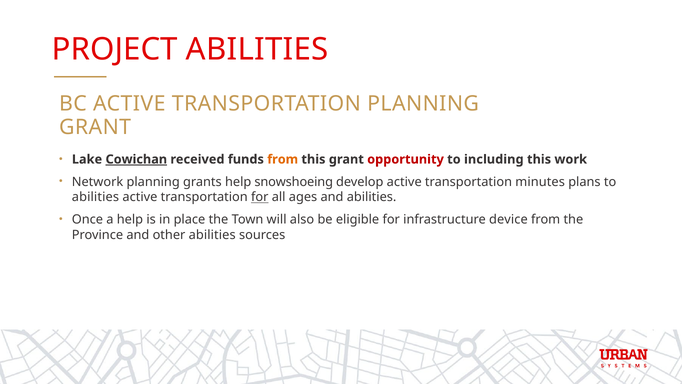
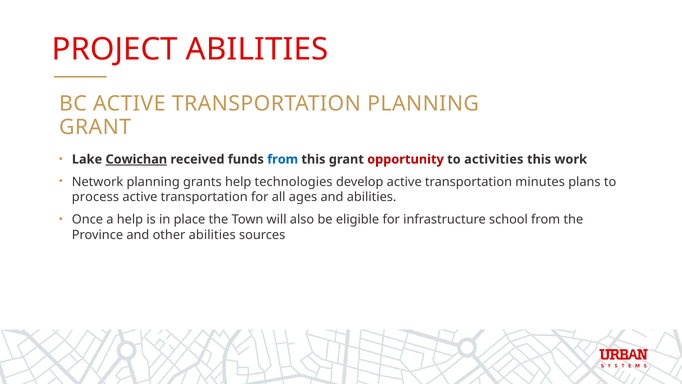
from at (283, 159) colour: orange -> blue
including: including -> activities
snowshoeing: snowshoeing -> technologies
abilities at (95, 197): abilities -> process
for at (260, 197) underline: present -> none
device: device -> school
